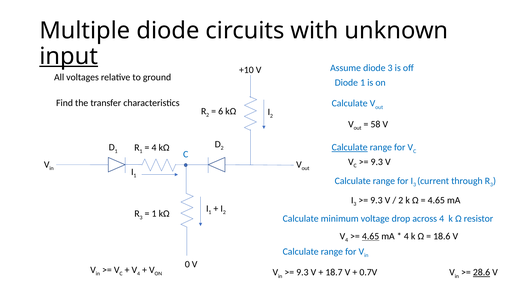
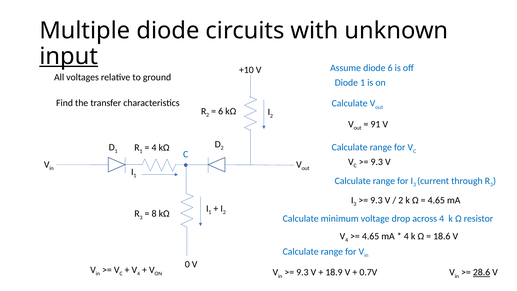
diode 3: 3 -> 6
58: 58 -> 91
Calculate at (350, 147) underline: present -> none
1 at (154, 214): 1 -> 8
4.65 at (371, 236) underline: present -> none
18.7: 18.7 -> 18.9
